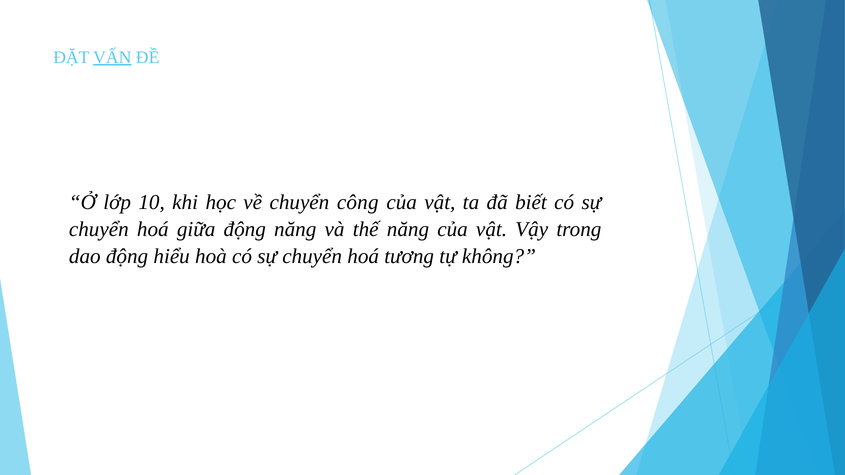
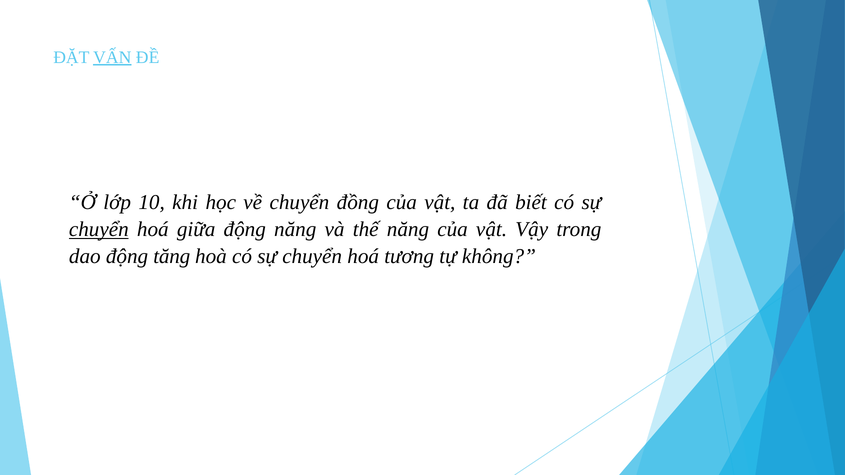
công: công -> đồng
chuyển at (99, 230) underline: none -> present
hiểu: hiểu -> tăng
